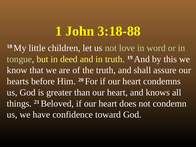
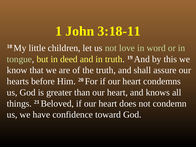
3:18-88: 3:18-88 -> 3:18-11
